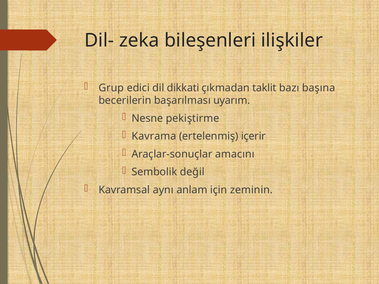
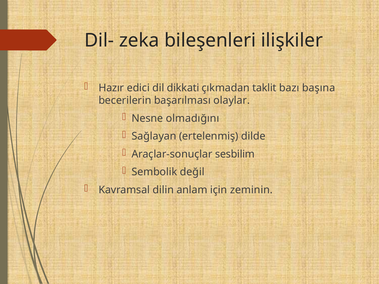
Grup: Grup -> Hazır
uyarım: uyarım -> olaylar
pekiştirme: pekiştirme -> olmadığını
Kavrama: Kavrama -> Sağlayan
içerir: içerir -> dilde
amacını: amacını -> sesbilim
aynı: aynı -> dilin
